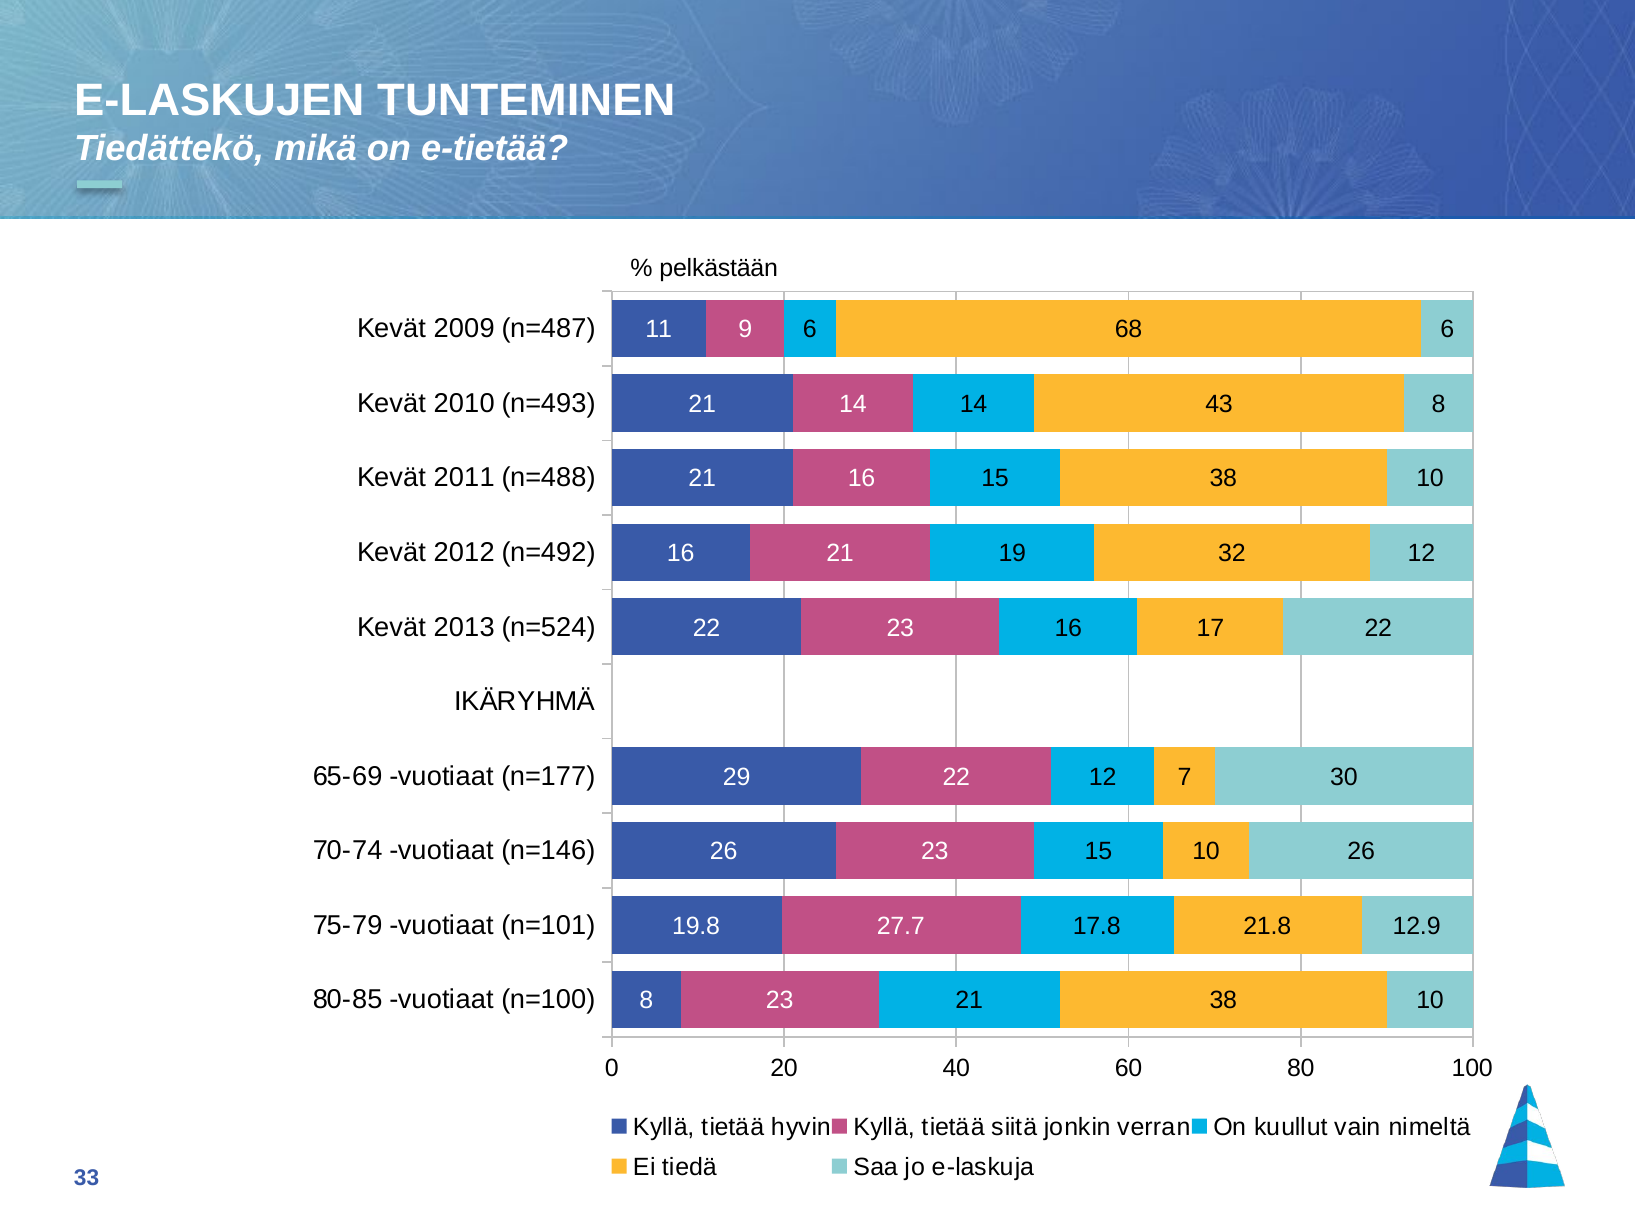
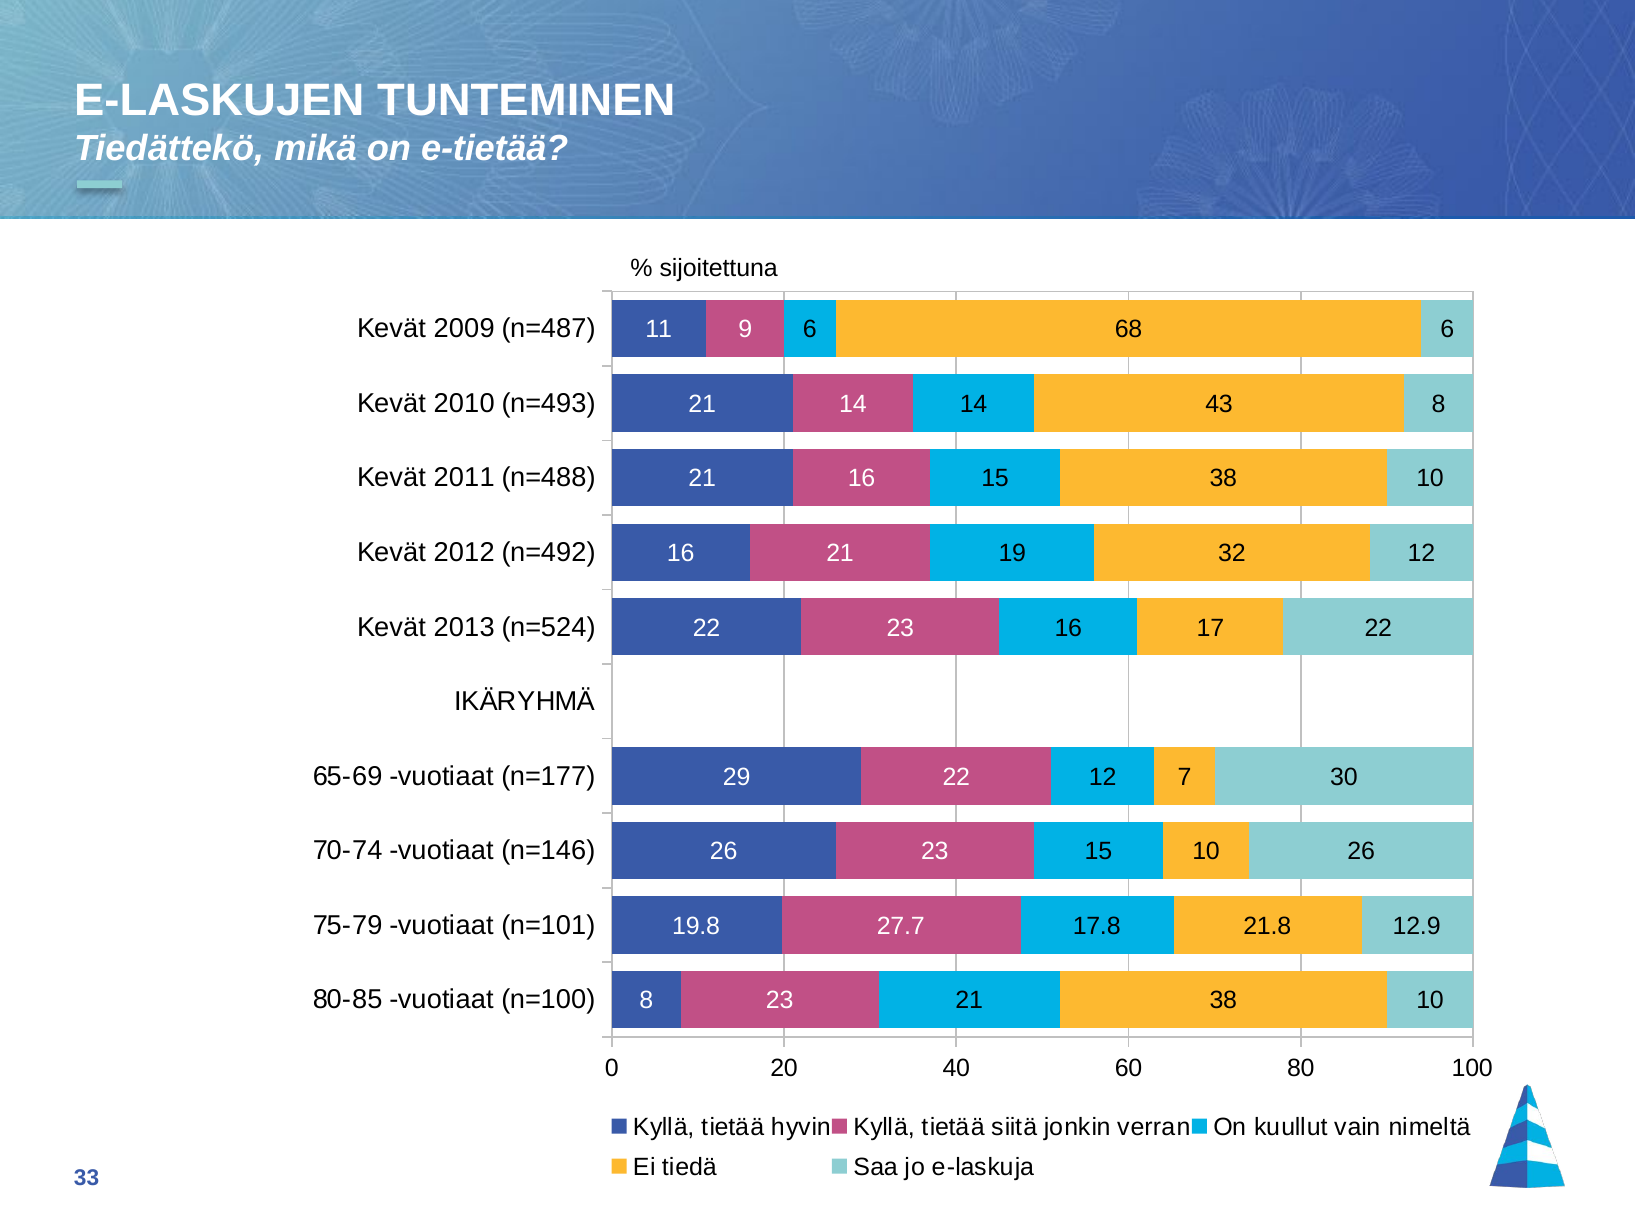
pelkästään: pelkästään -> sijoitettuna
